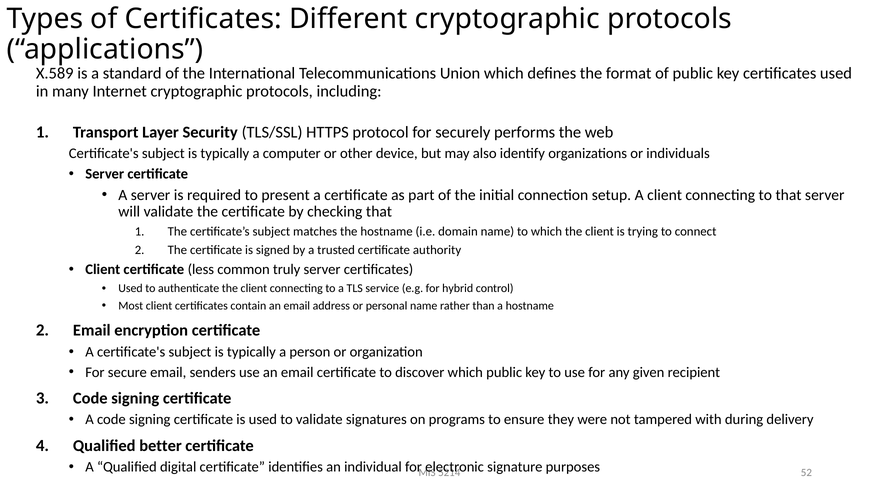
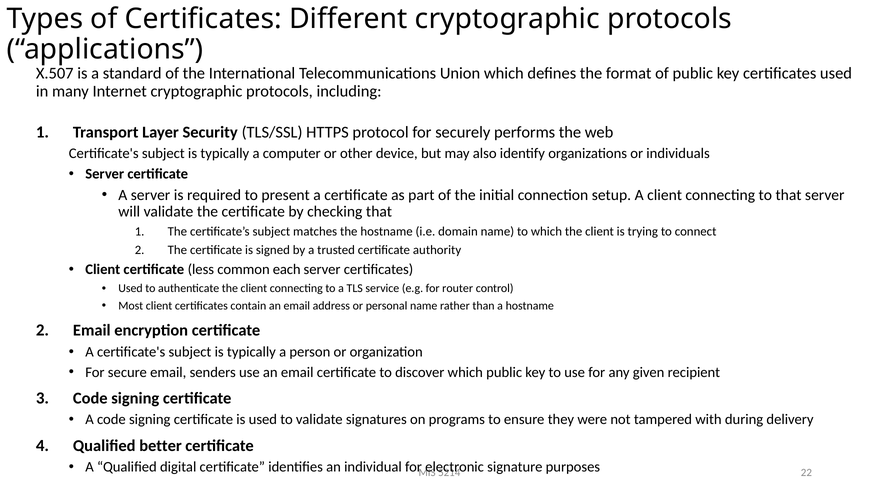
X.589: X.589 -> X.507
truly: truly -> each
hybrid: hybrid -> router
52: 52 -> 22
